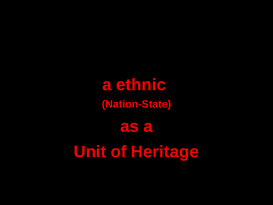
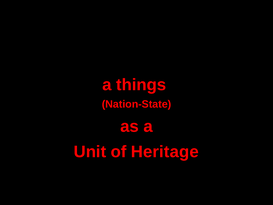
ethnic: ethnic -> things
